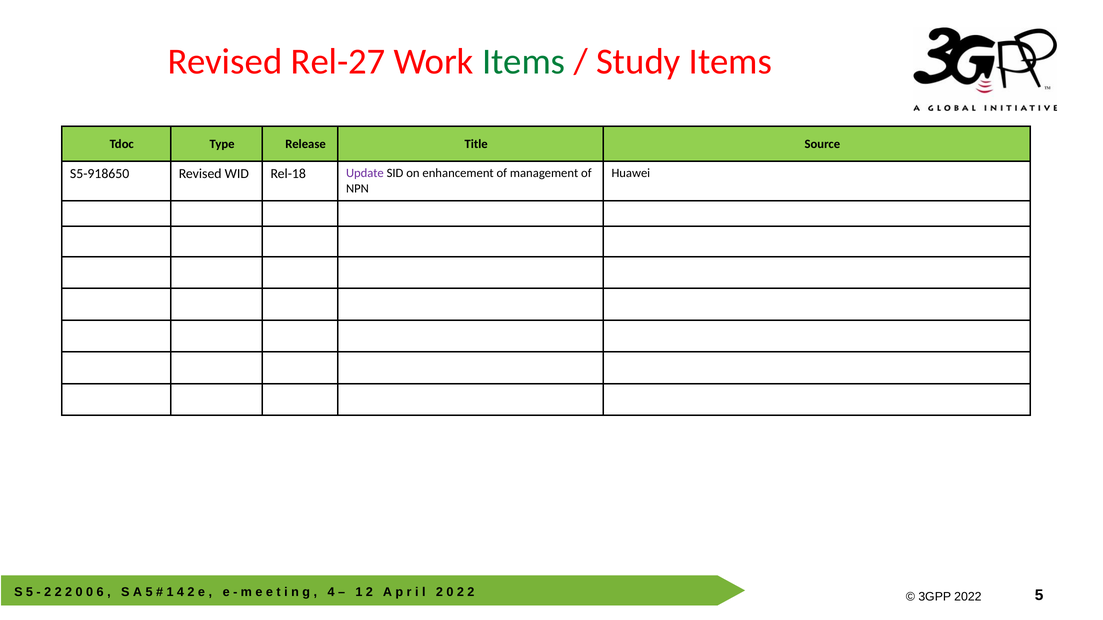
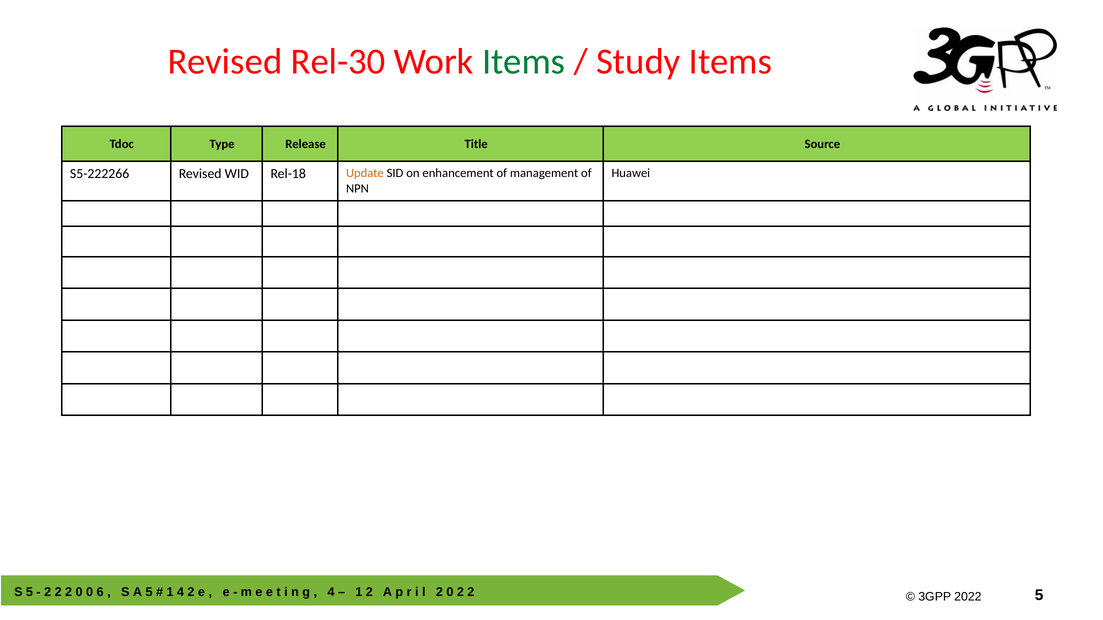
Rel-27: Rel-27 -> Rel-30
S5-918650: S5-918650 -> S5-222266
Update colour: purple -> orange
